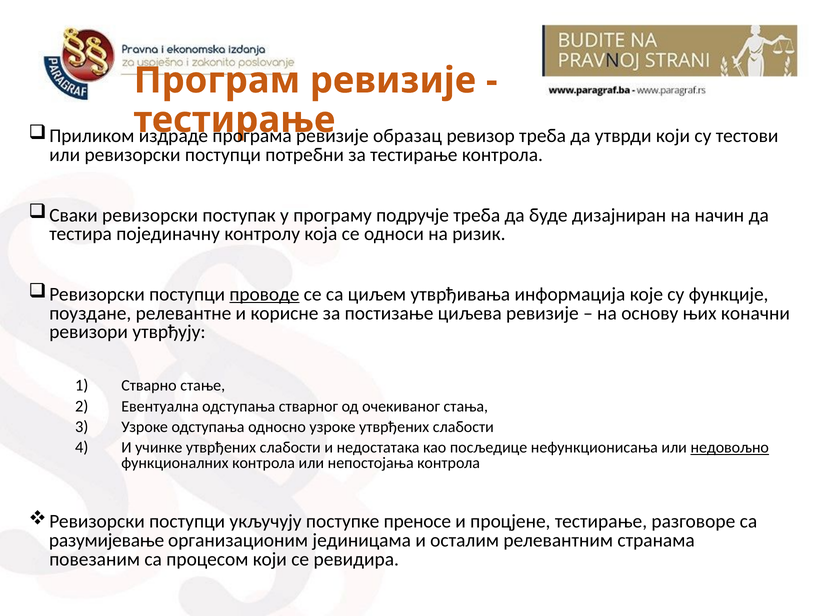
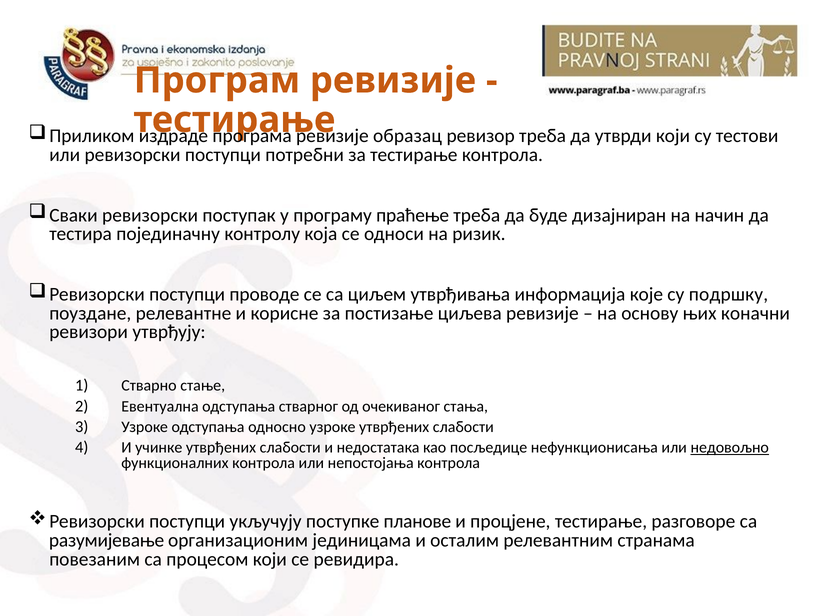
подручје: подручје -> праћење
проводе underline: present -> none
функције: функције -> подршку
преносе: преносе -> планове
